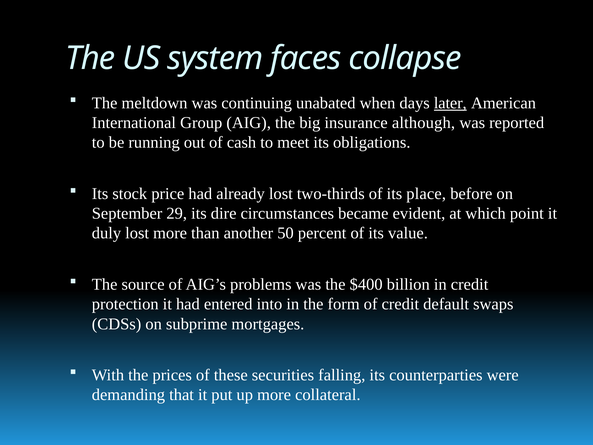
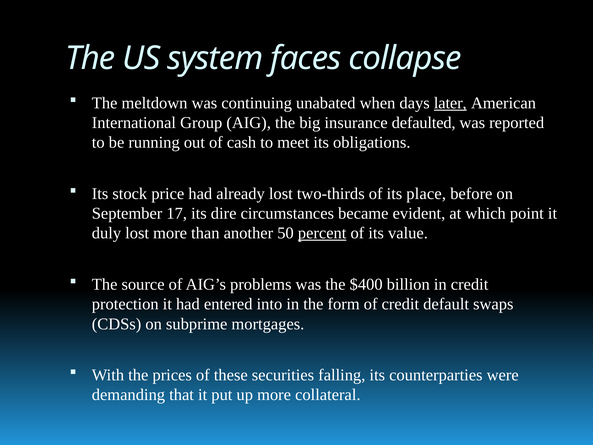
although: although -> defaulted
29: 29 -> 17
percent underline: none -> present
